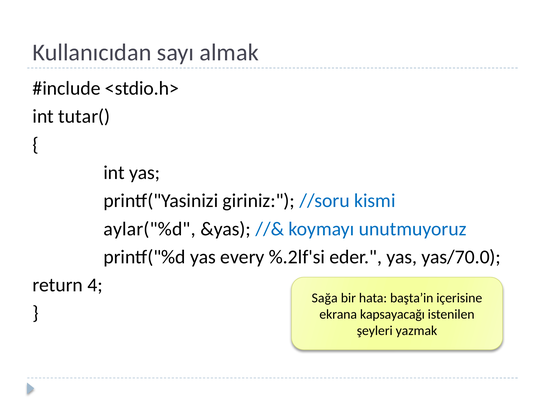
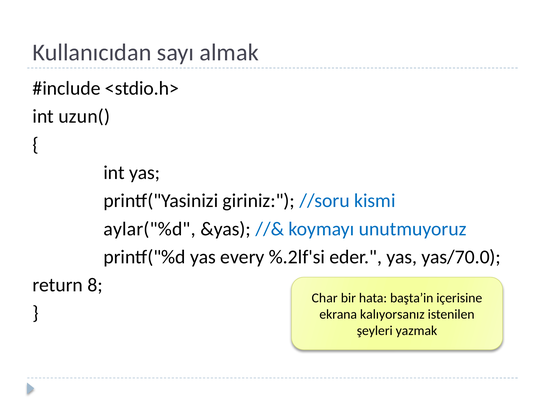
tutar(: tutar( -> uzun(
4: 4 -> 8
Sağa: Sağa -> Char
kapsayacağı: kapsayacağı -> kalıyorsanız
